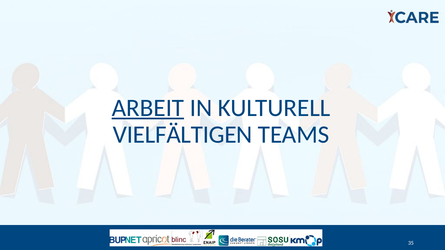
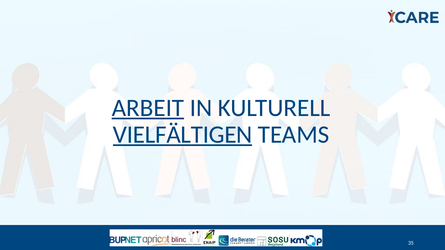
VIELFÄLTIGEN underline: none -> present
